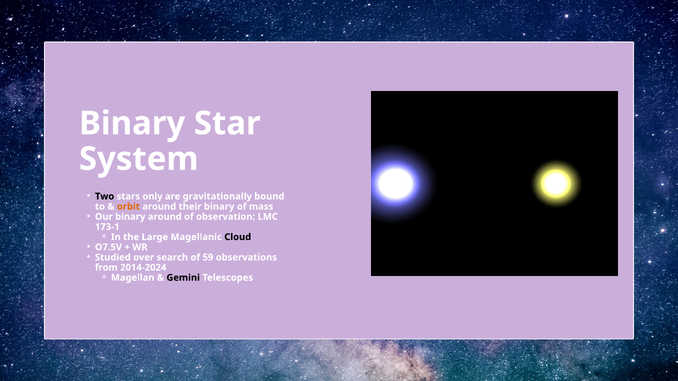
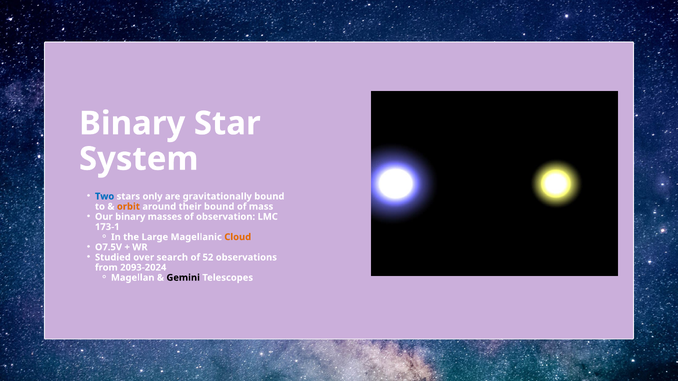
Two colour: black -> blue
their binary: binary -> bound
binary around: around -> masses
Cloud colour: black -> orange
59: 59 -> 52
2014-2024: 2014-2024 -> 2093-2024
